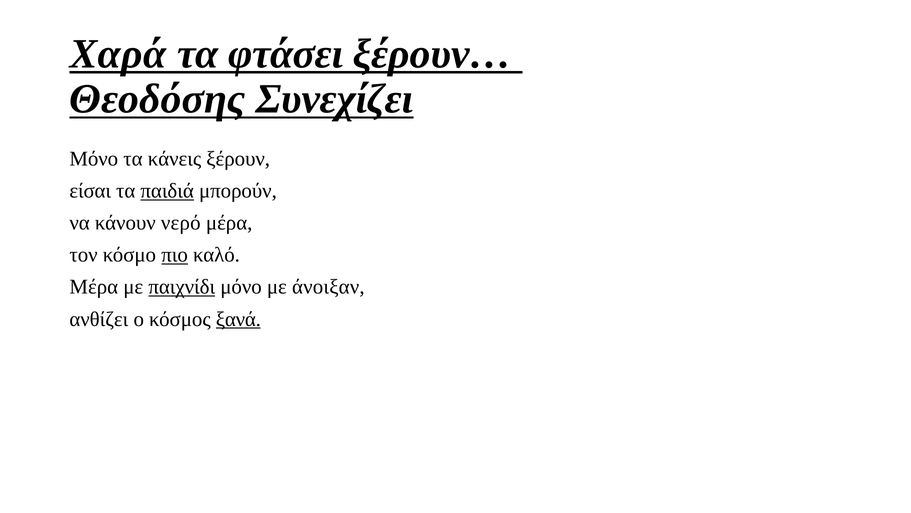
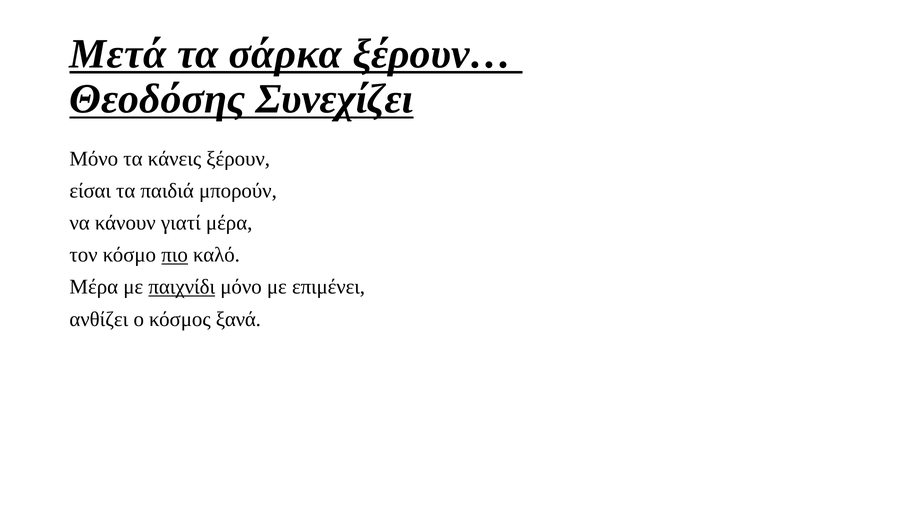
Χαρά: Χαρά -> Μετά
φτάσει: φτάσει -> σάρκα
παιδιά underline: present -> none
νερό: νερό -> γιατί
άνοιξαν: άνοιξαν -> επιμένει
ξανά underline: present -> none
